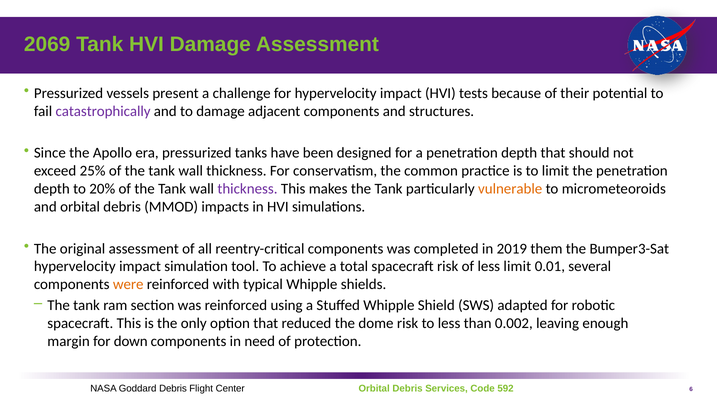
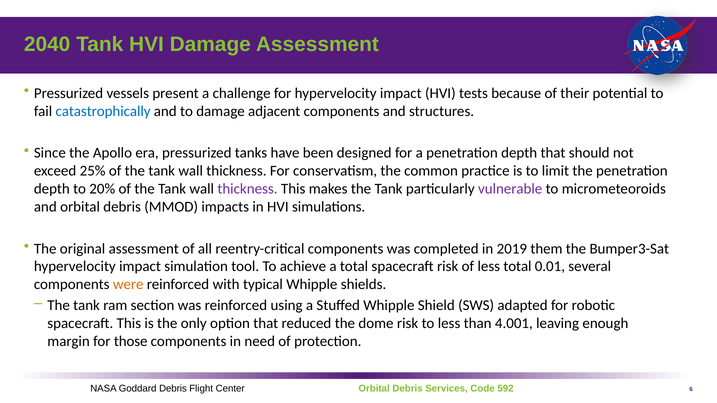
2069: 2069 -> 2040
catastrophically colour: purple -> blue
vulnerable colour: orange -> purple
less limit: limit -> total
0.002: 0.002 -> 4.001
down: down -> those
